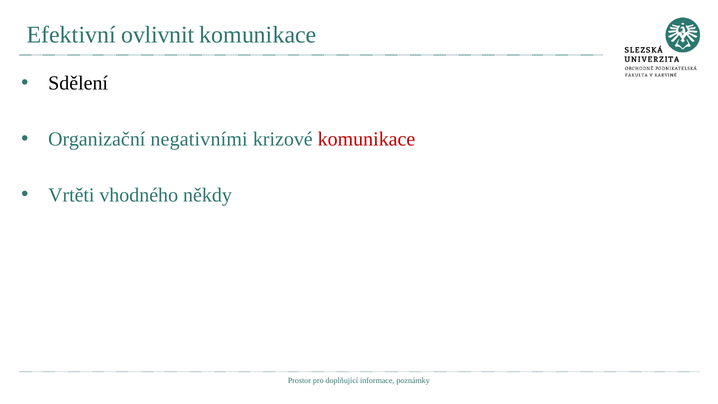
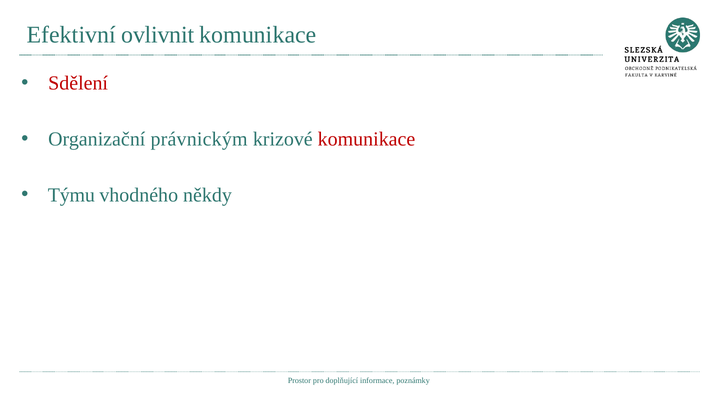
Sdělení colour: black -> red
negativními: negativními -> právnickým
Vrtěti: Vrtěti -> Týmu
